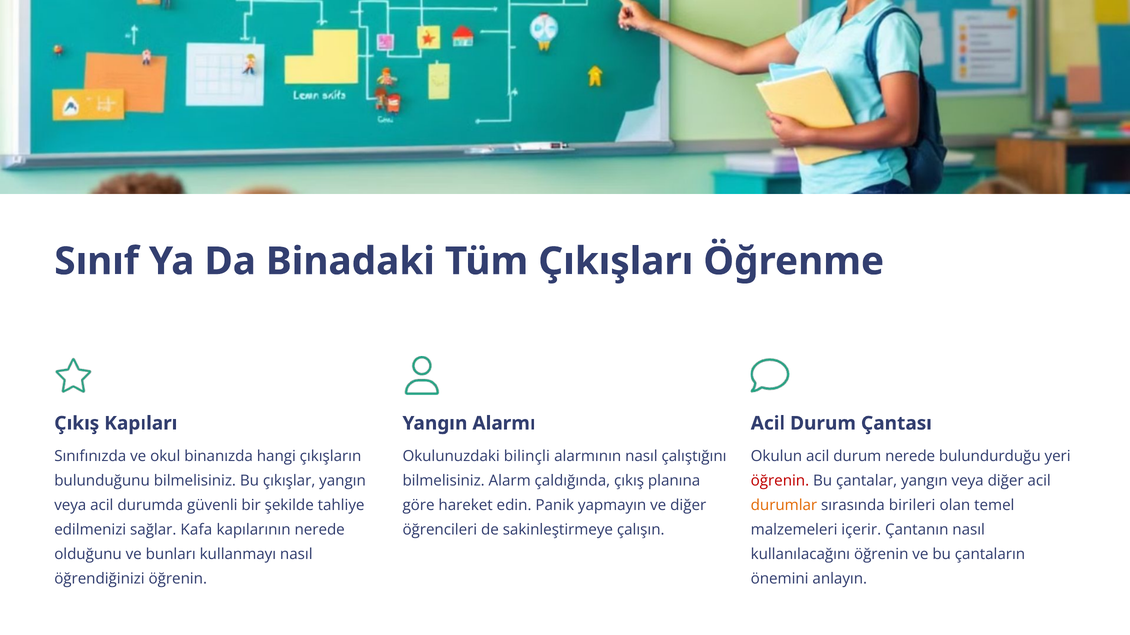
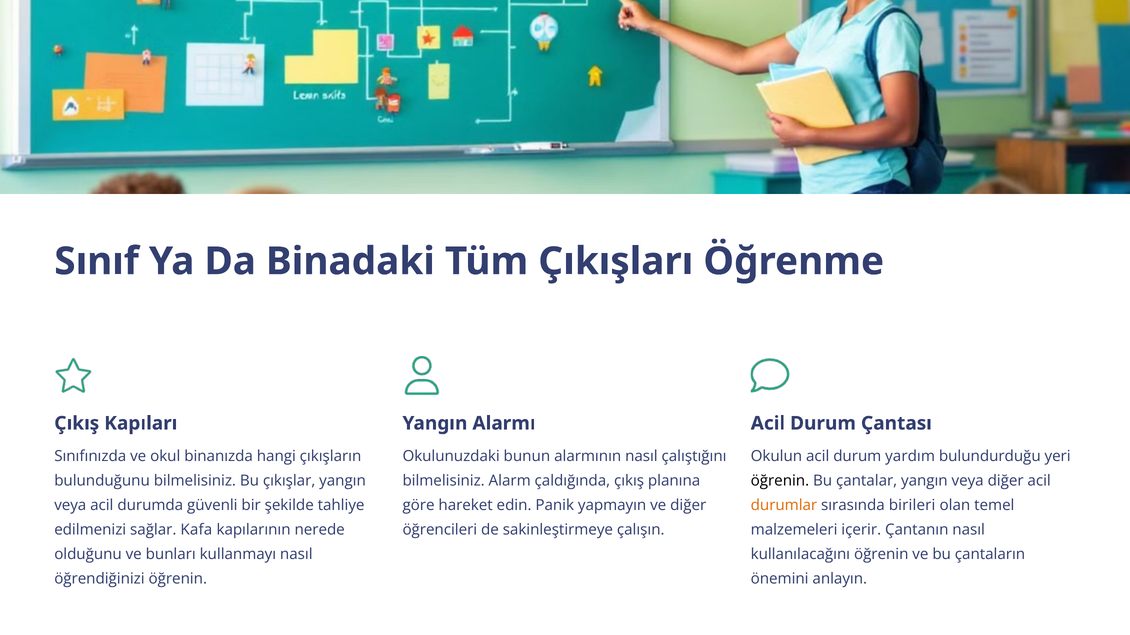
bilinçli: bilinçli -> bunun
durum nerede: nerede -> yardım
öğrenin at (780, 481) colour: red -> black
